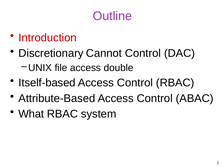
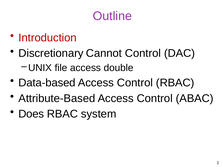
Itself-based: Itself-based -> Data-based
What: What -> Does
